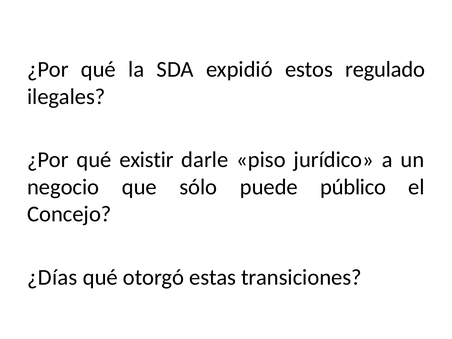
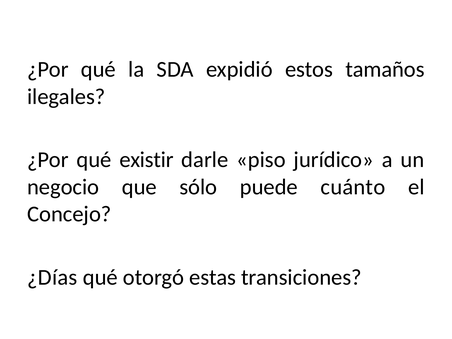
regulado: regulado -> tamaños
público: público -> cuánto
